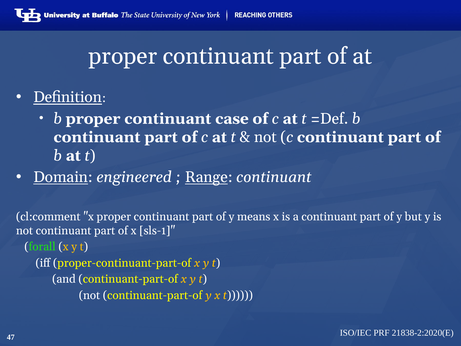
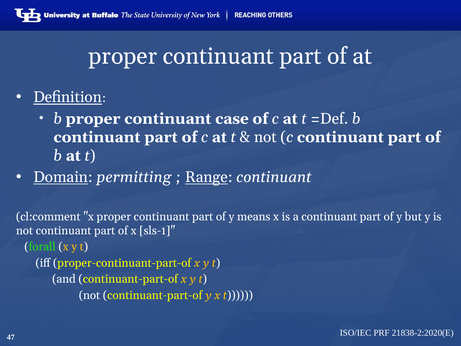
engineered: engineered -> permitting
